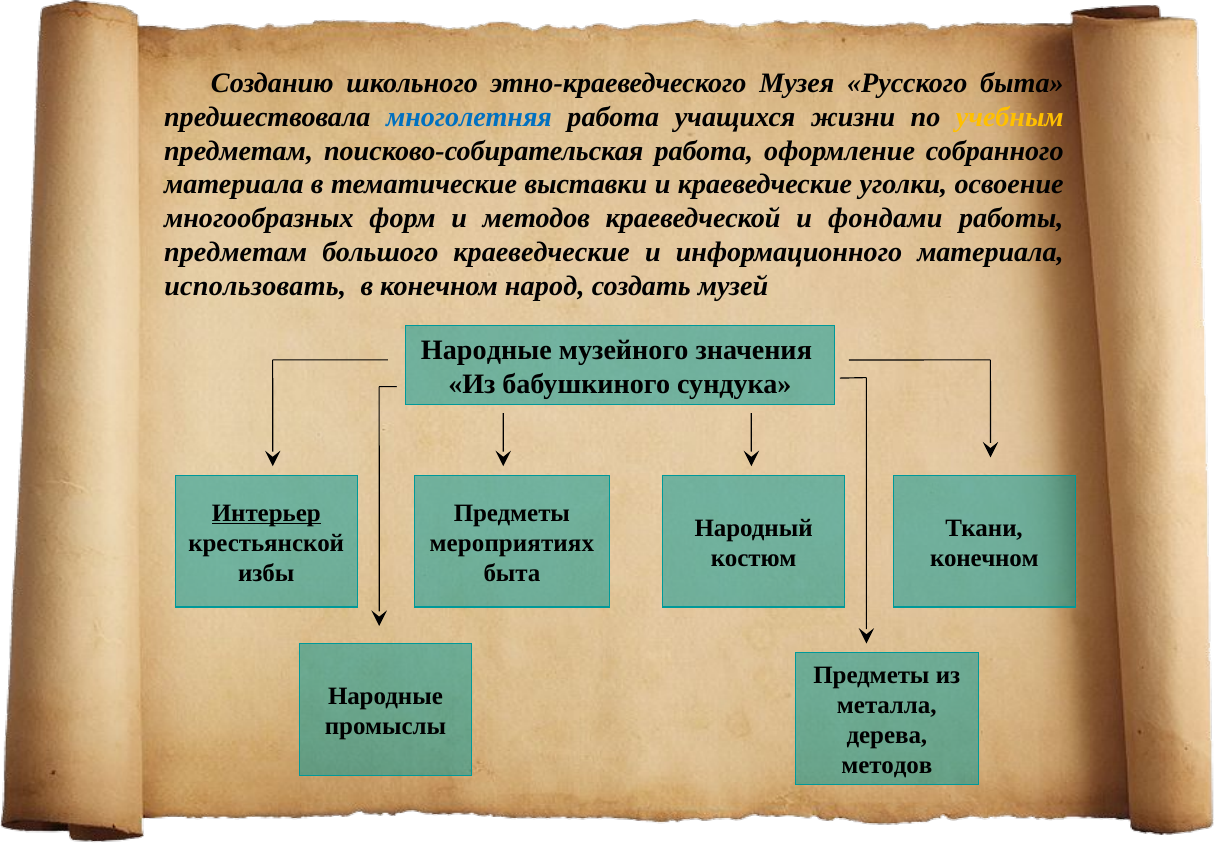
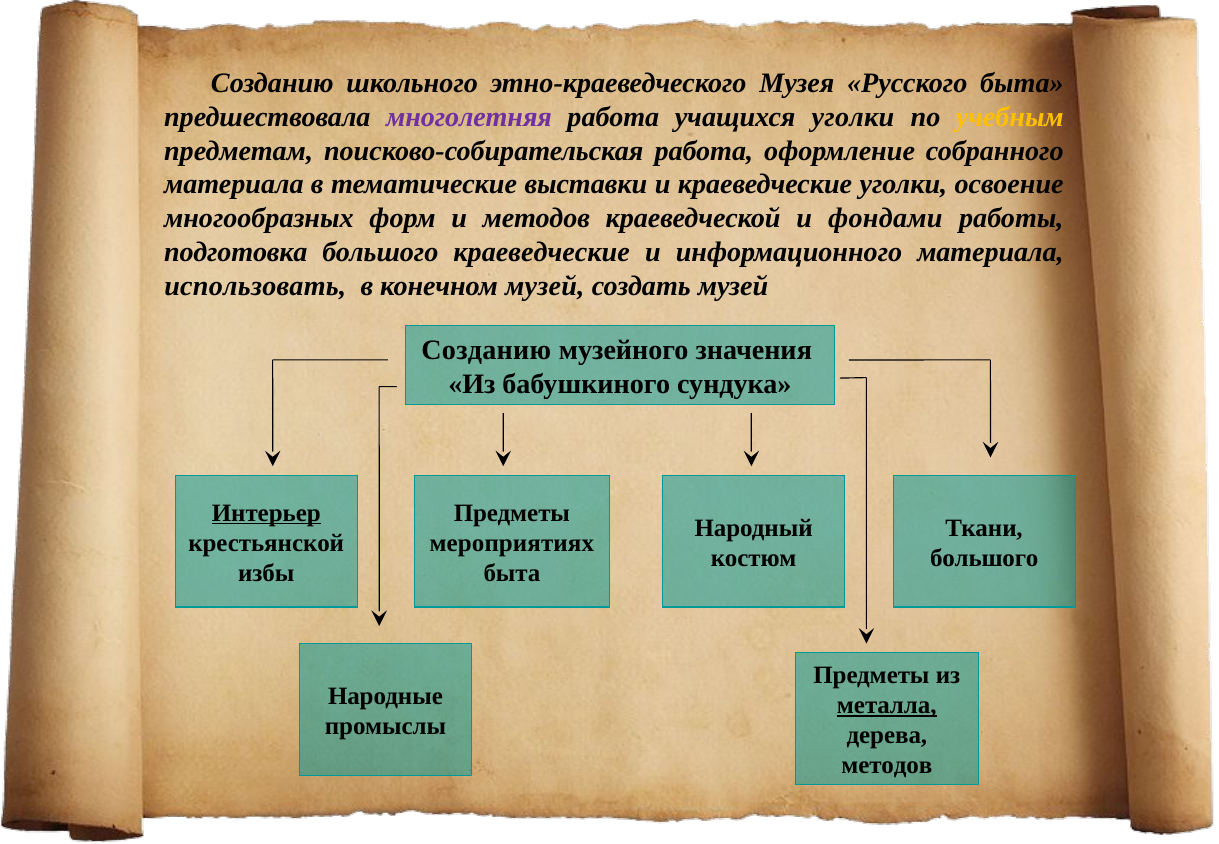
многолетняя colour: blue -> purple
учащихся жизни: жизни -> уголки
предметам at (236, 252): предметам -> подготовка
конечном народ: народ -> музей
Народные at (486, 350): Народные -> Созданию
конечном at (984, 558): конечном -> большого
металла underline: none -> present
